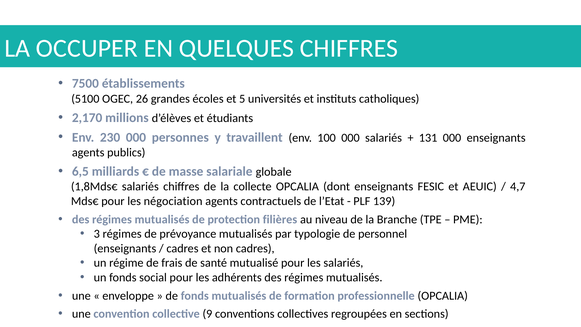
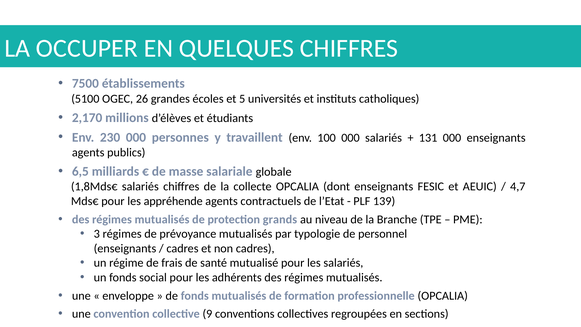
négociation: négociation -> appréhende
filières: filières -> grands
